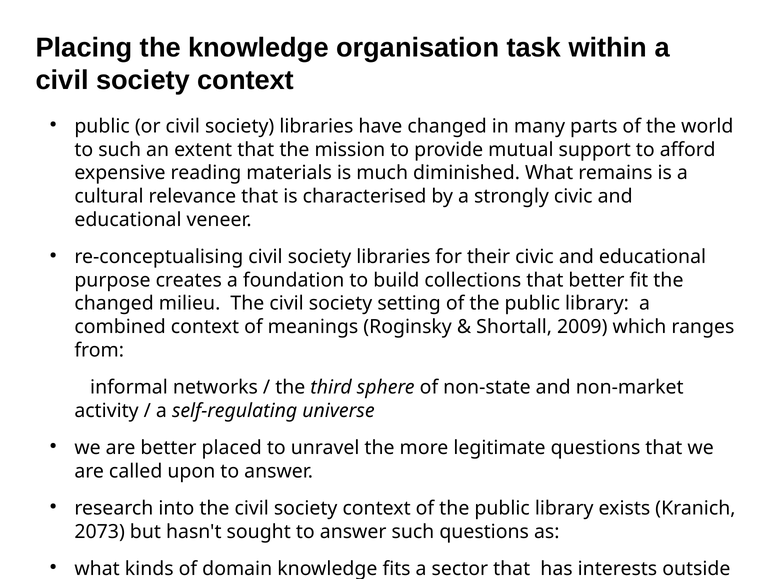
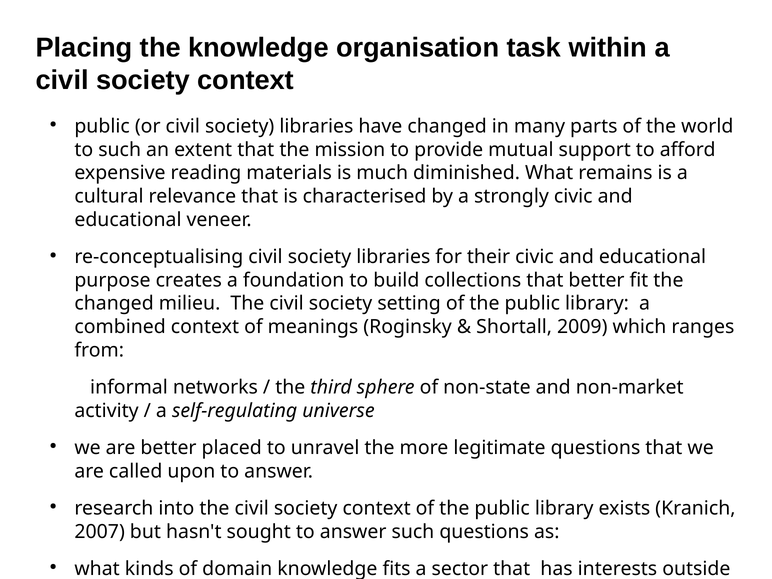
2073: 2073 -> 2007
